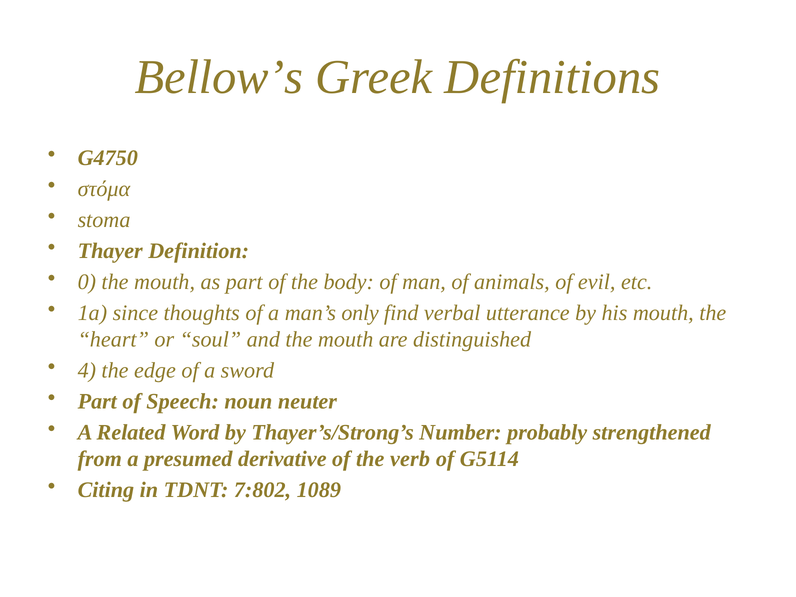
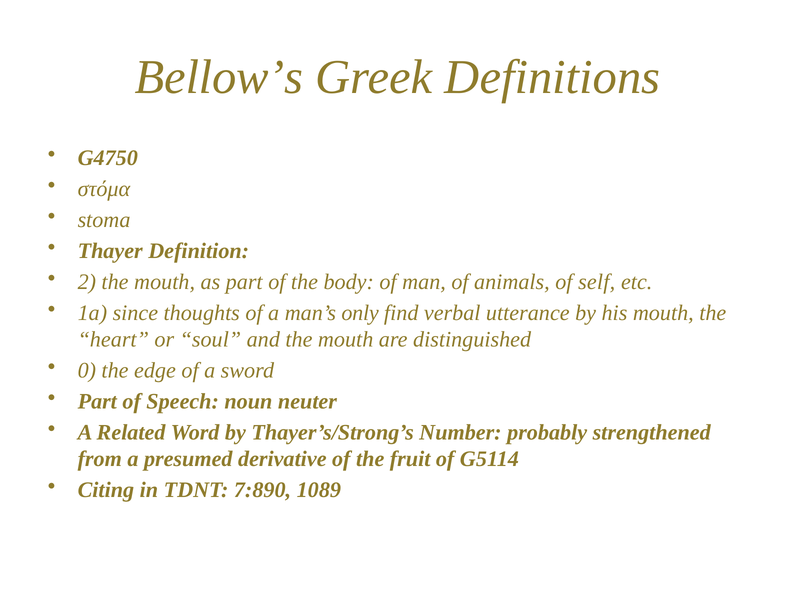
0: 0 -> 2
evil: evil -> self
4: 4 -> 0
verb: verb -> fruit
7:802: 7:802 -> 7:890
